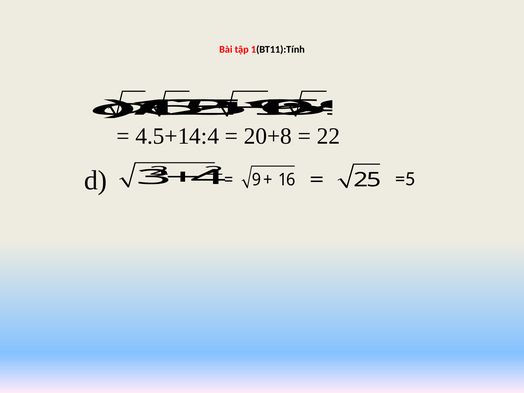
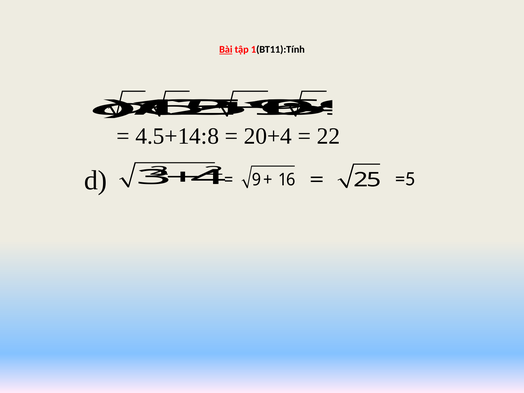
Bài underline: none -> present
4.5+14:4: 4.5+14:4 -> 4.5+14:8
20+8: 20+8 -> 20+4
